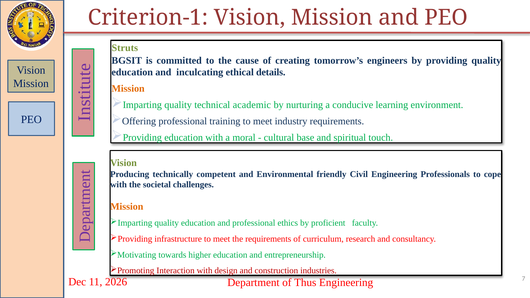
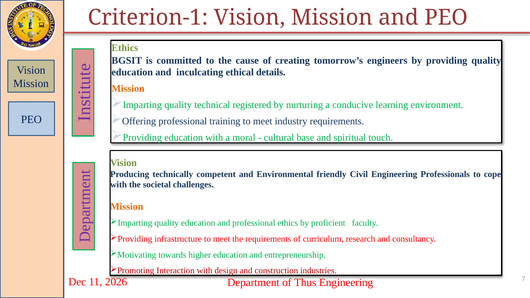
Struts at (125, 48): Struts -> Ethics
academic: academic -> registered
